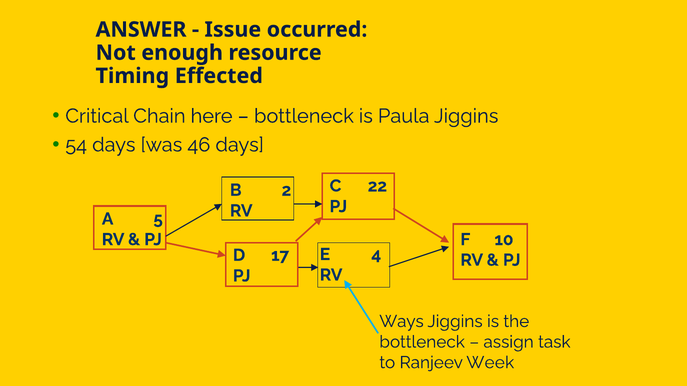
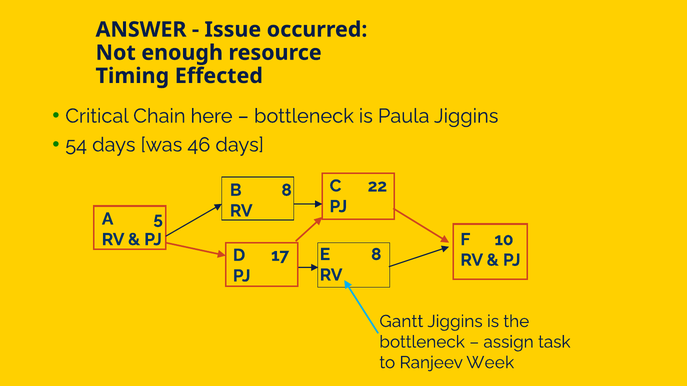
B 2: 2 -> 8
E 4: 4 -> 8
Ways: Ways -> Gantt
